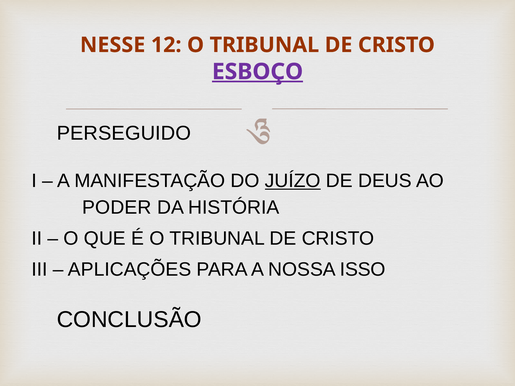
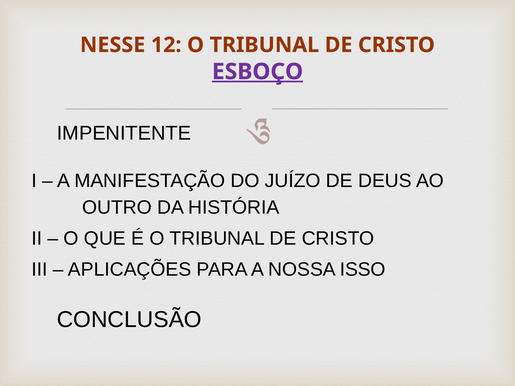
PERSEGUIDO: PERSEGUIDO -> IMPENITENTE
JUÍZO underline: present -> none
PODER: PODER -> OUTRO
